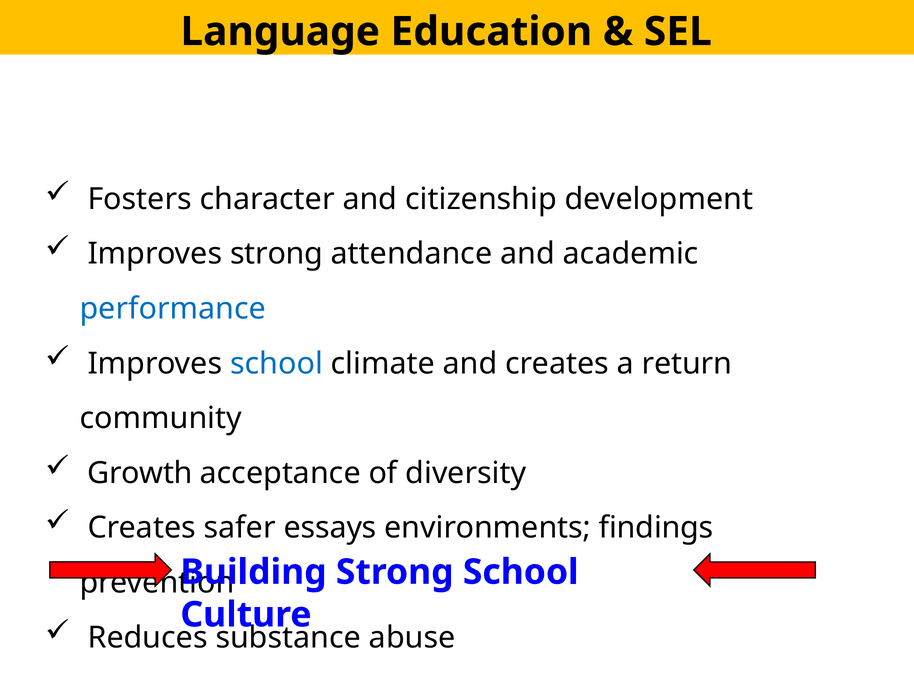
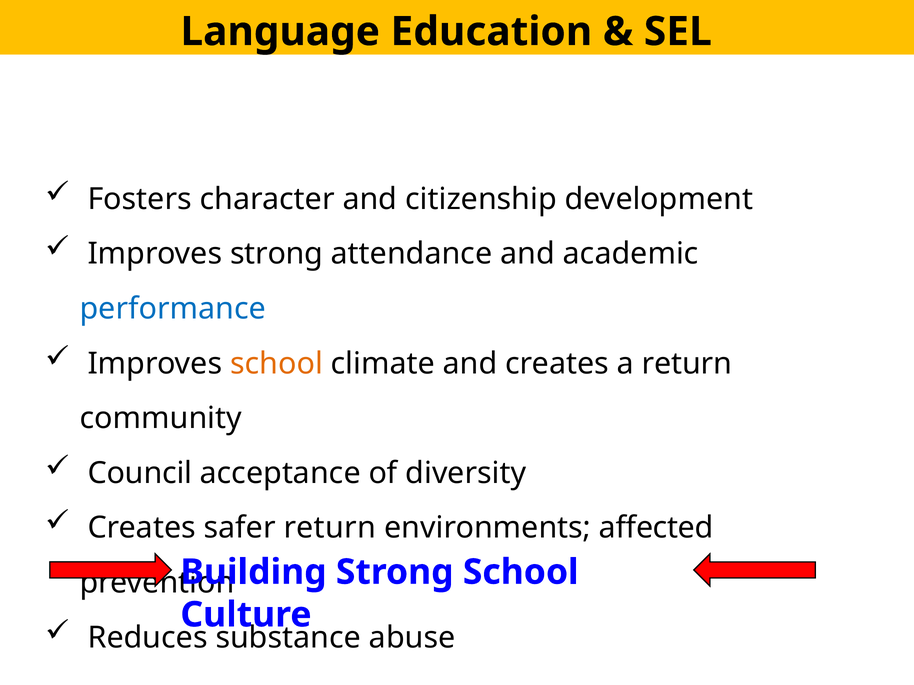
school at (276, 364) colour: blue -> orange
Growth: Growth -> Council
safer essays: essays -> return
findings: findings -> affected
